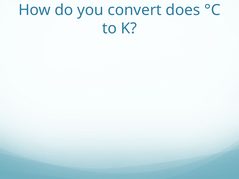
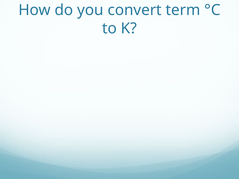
does: does -> term
